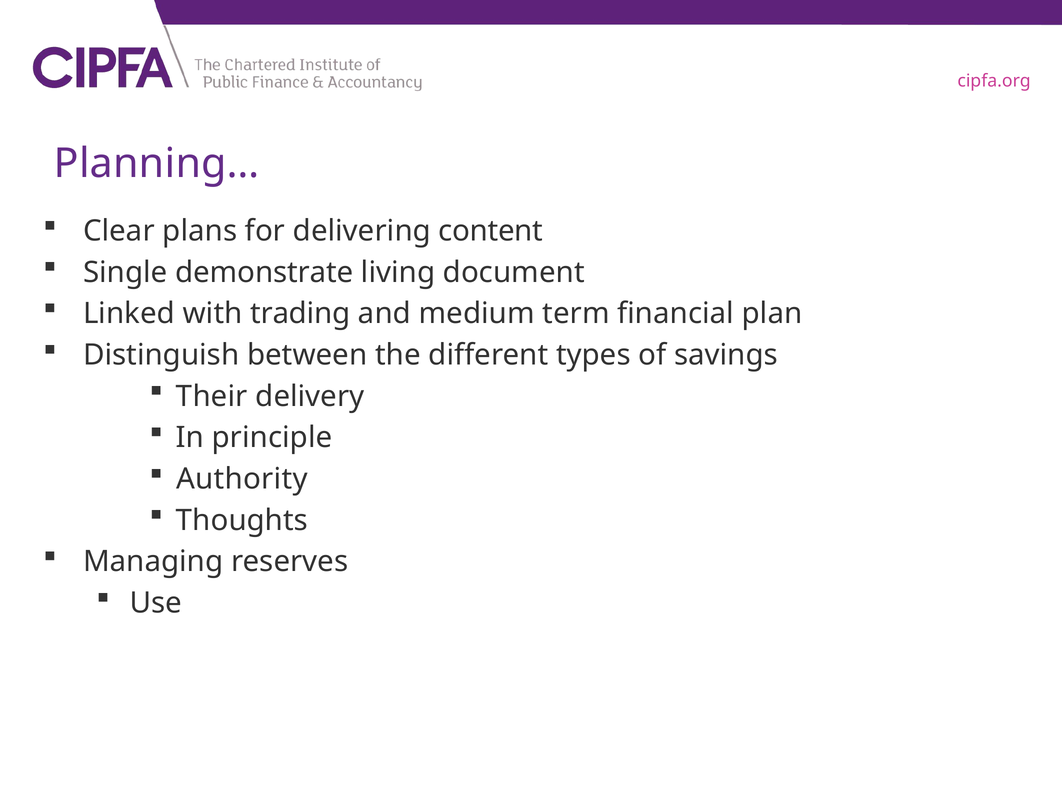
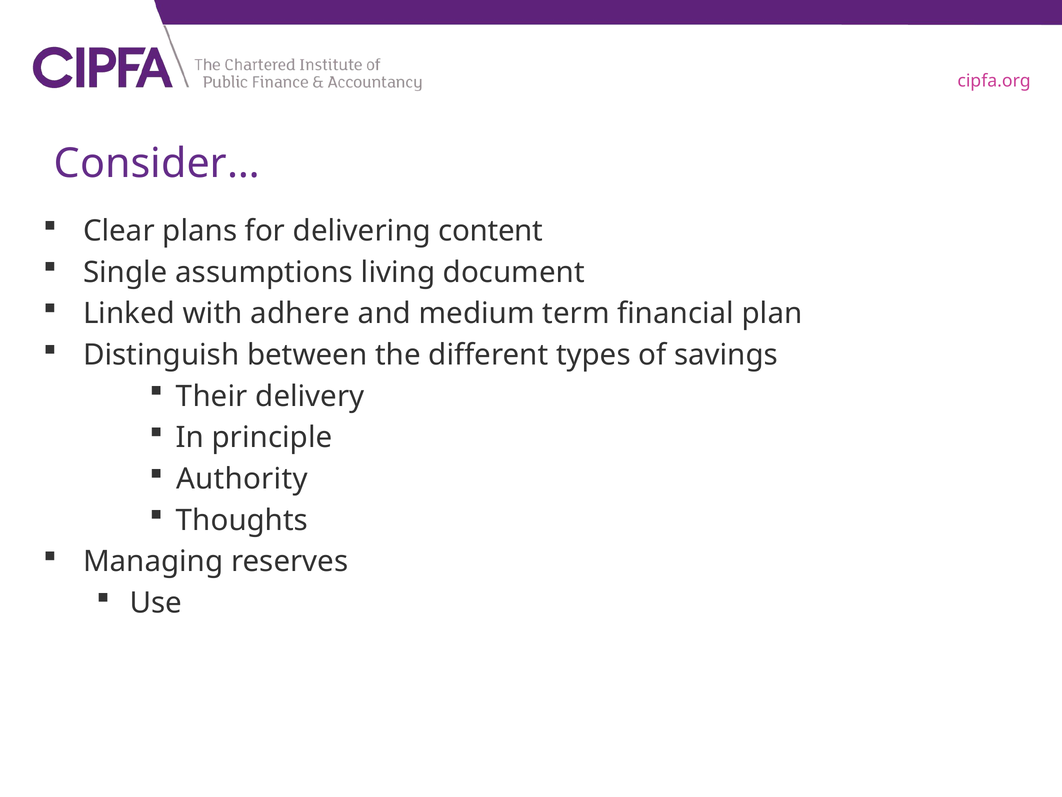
Planning…: Planning… -> Consider…
demonstrate: demonstrate -> assumptions
trading: trading -> adhere
